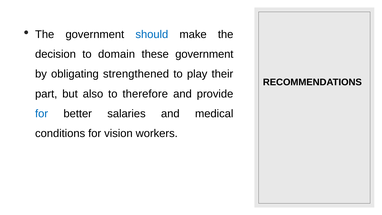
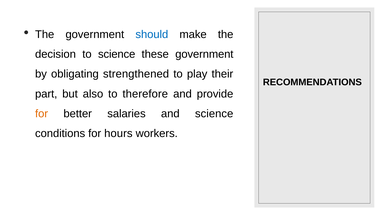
to domain: domain -> science
for at (42, 114) colour: blue -> orange
and medical: medical -> science
vision: vision -> hours
